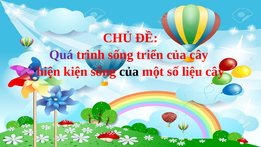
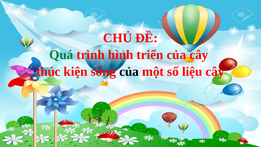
Quá colour: purple -> green
trình sống: sống -> hình
hiện: hiện -> thúc
